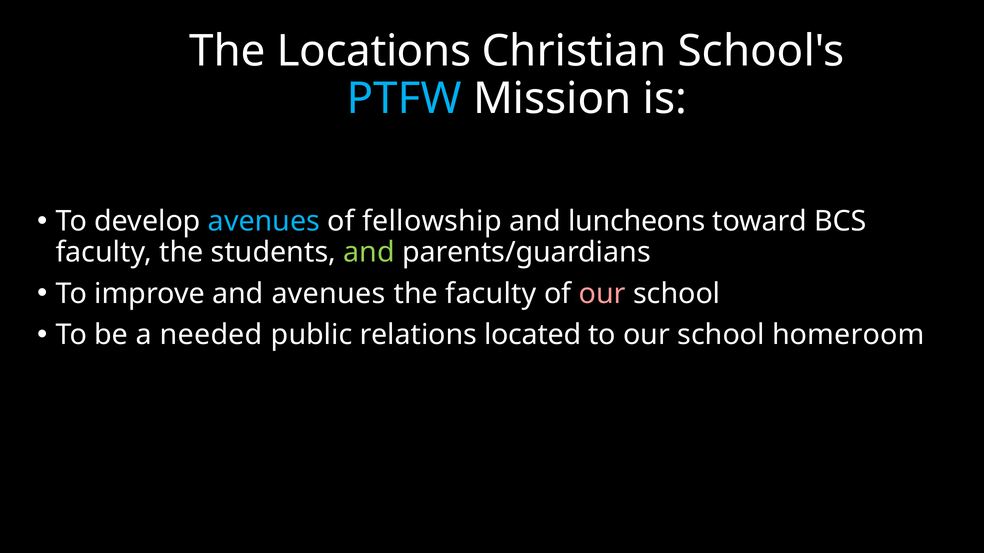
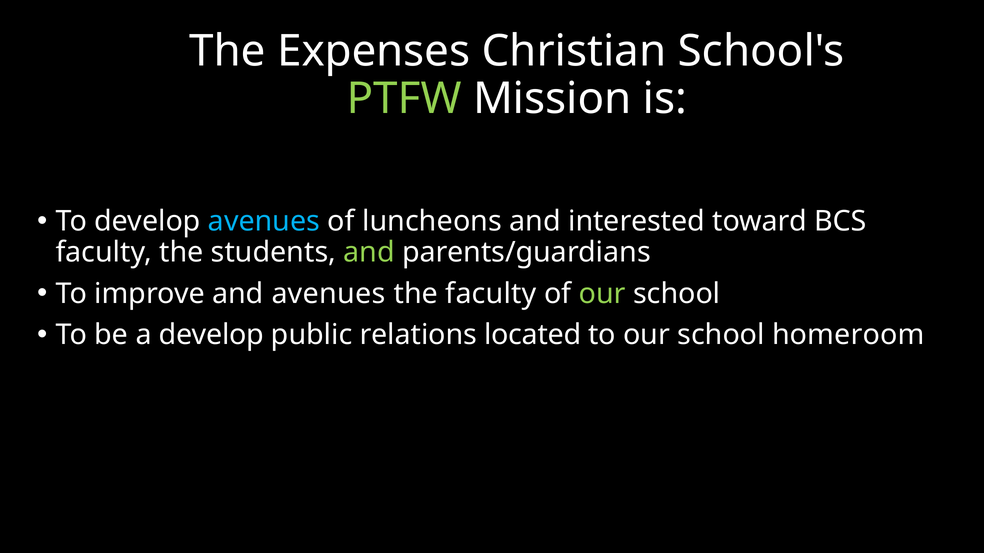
Locations: Locations -> Expenses
PTFW colour: light blue -> light green
fellowship: fellowship -> luncheons
luncheons: luncheons -> interested
our at (602, 294) colour: pink -> light green
a needed: needed -> develop
